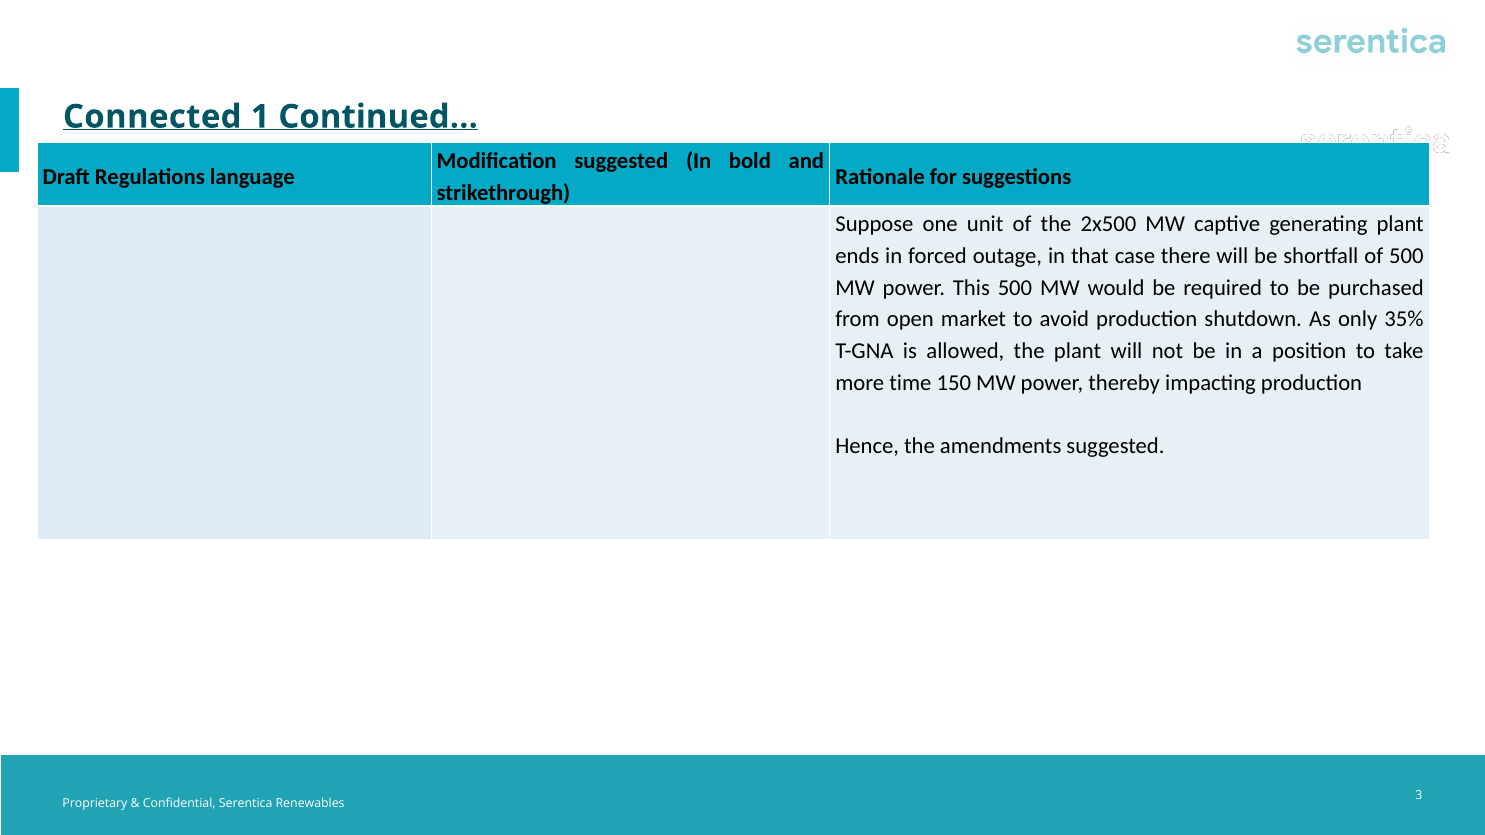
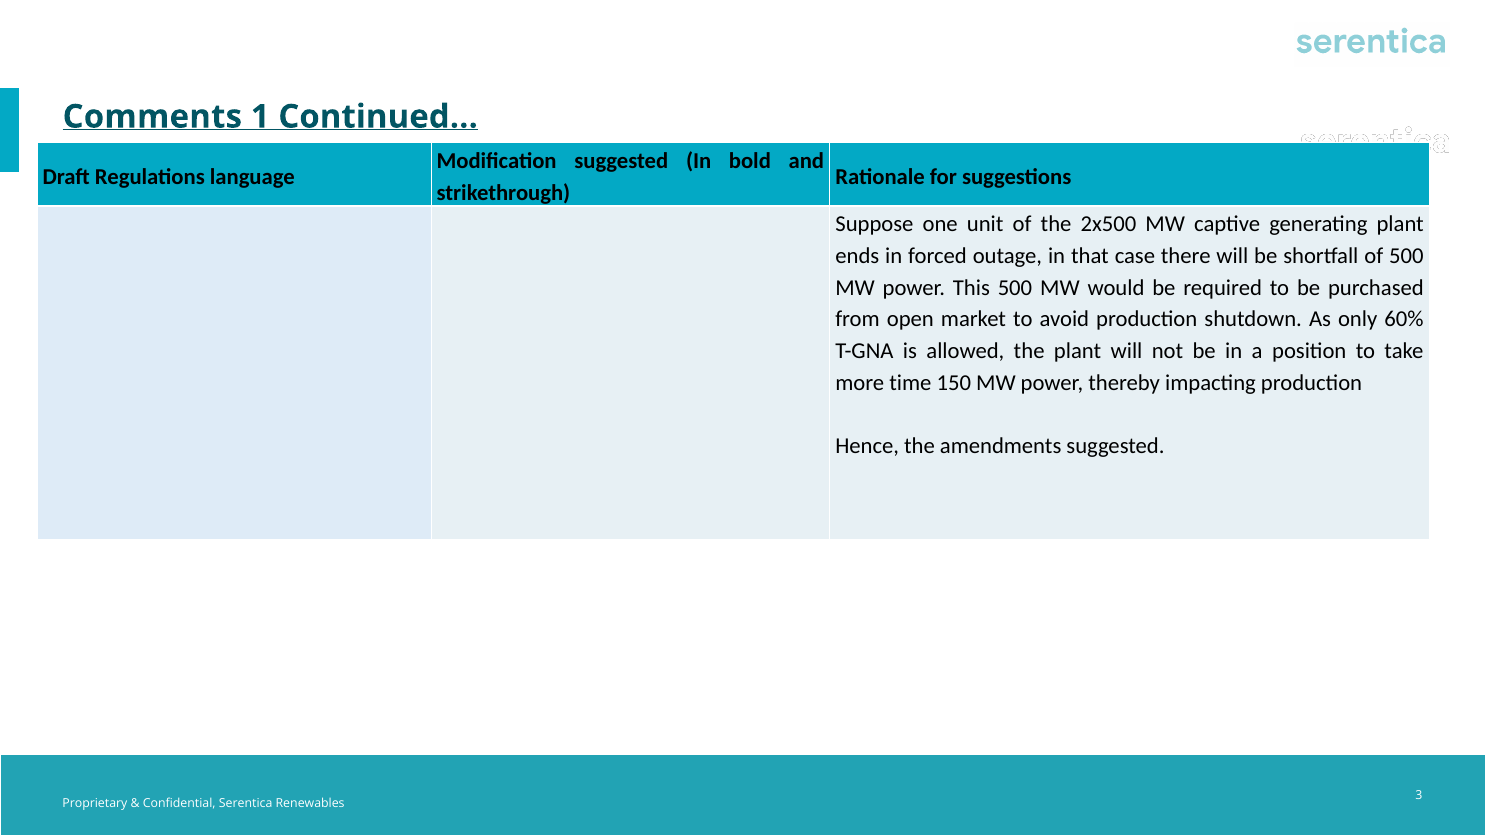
Connected: Connected -> Comments
35%: 35% -> 60%
